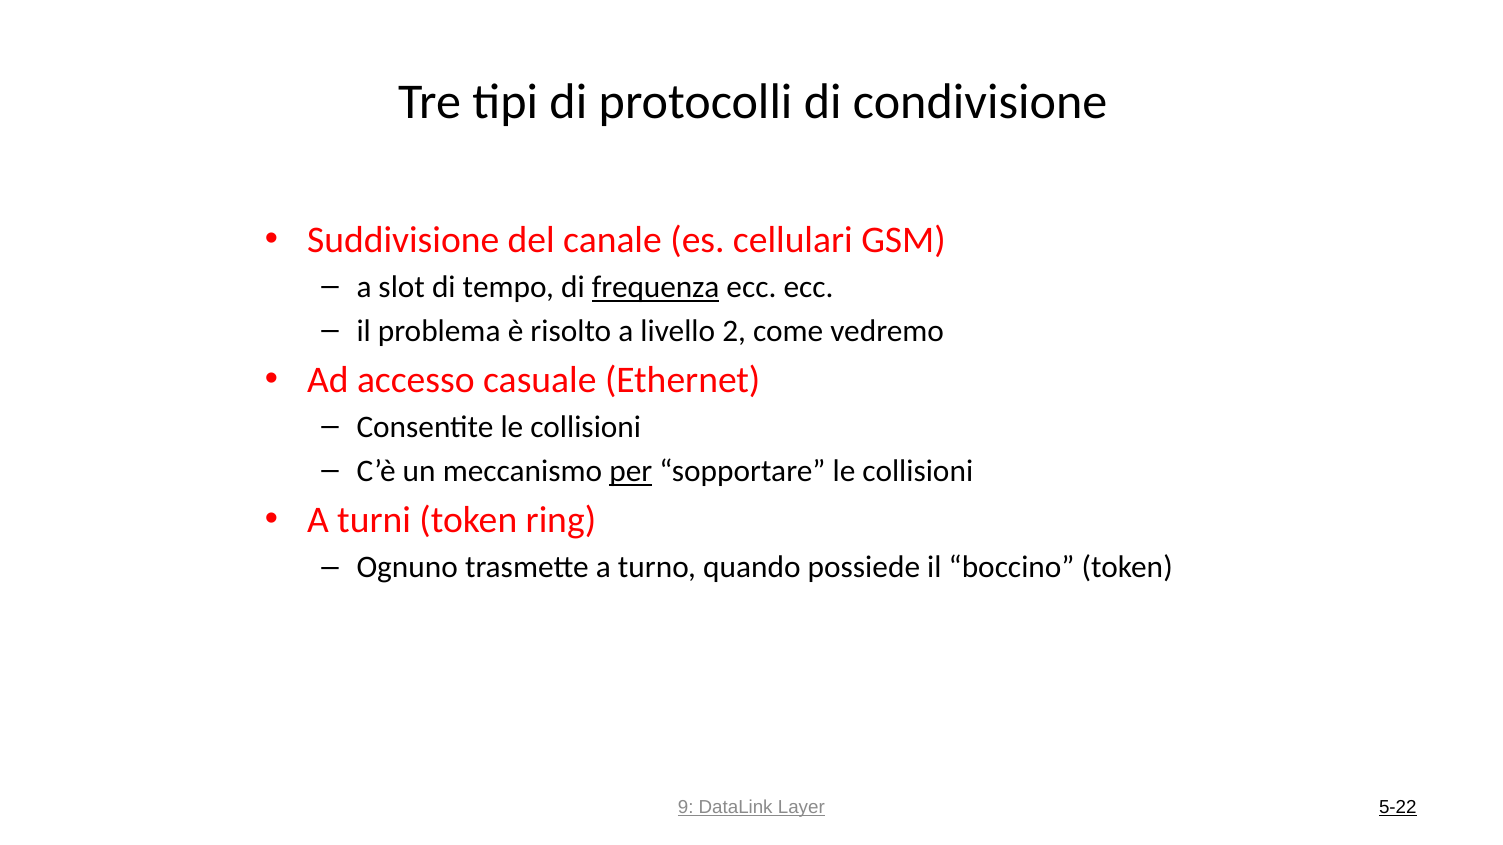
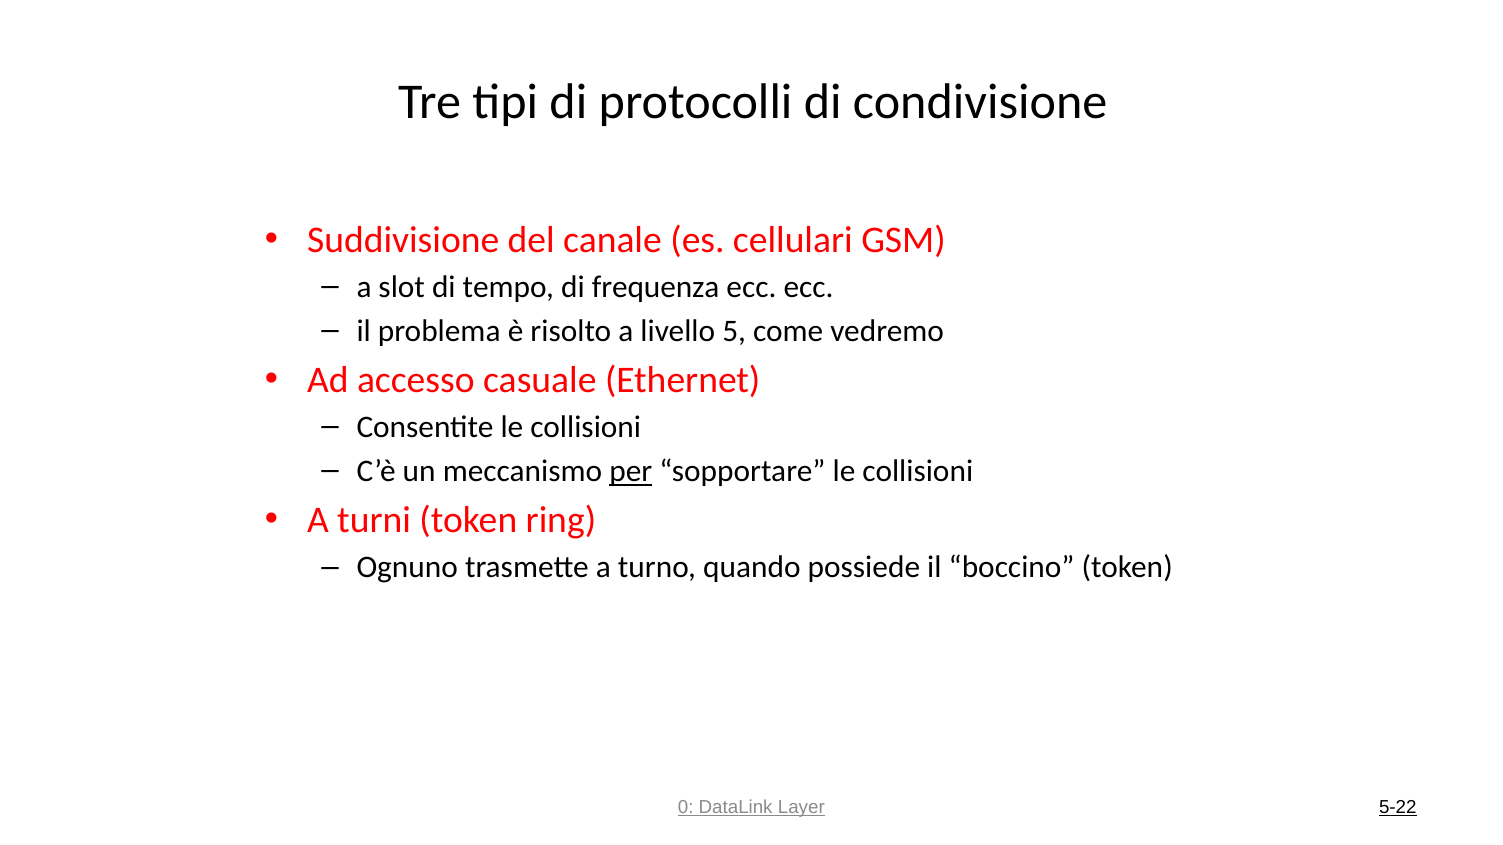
frequenza underline: present -> none
2: 2 -> 5
9: 9 -> 0
